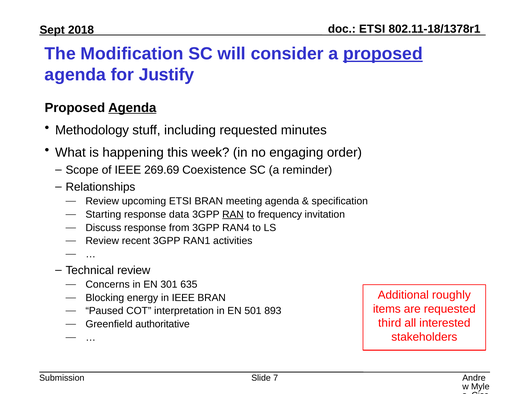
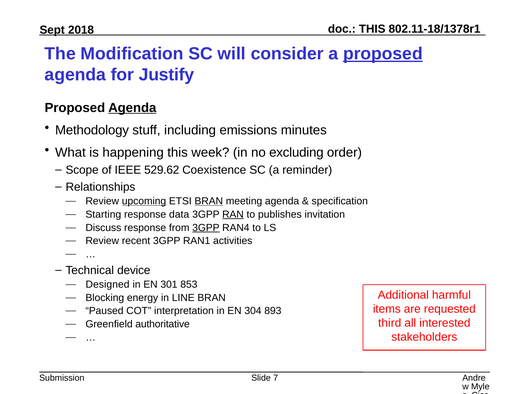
ETSI at (372, 29): ETSI -> THIS
including requested: requested -> emissions
engaging: engaging -> excluding
269.69: 269.69 -> 529.62
upcoming underline: none -> present
BRAN at (209, 201) underline: none -> present
frequency: frequency -> publishes
3GPP at (206, 228) underline: none -> present
Technical review: review -> device
Concerns: Concerns -> Designed
635: 635 -> 853
roughly: roughly -> harmful
in IEEE: IEEE -> LINE
501: 501 -> 304
